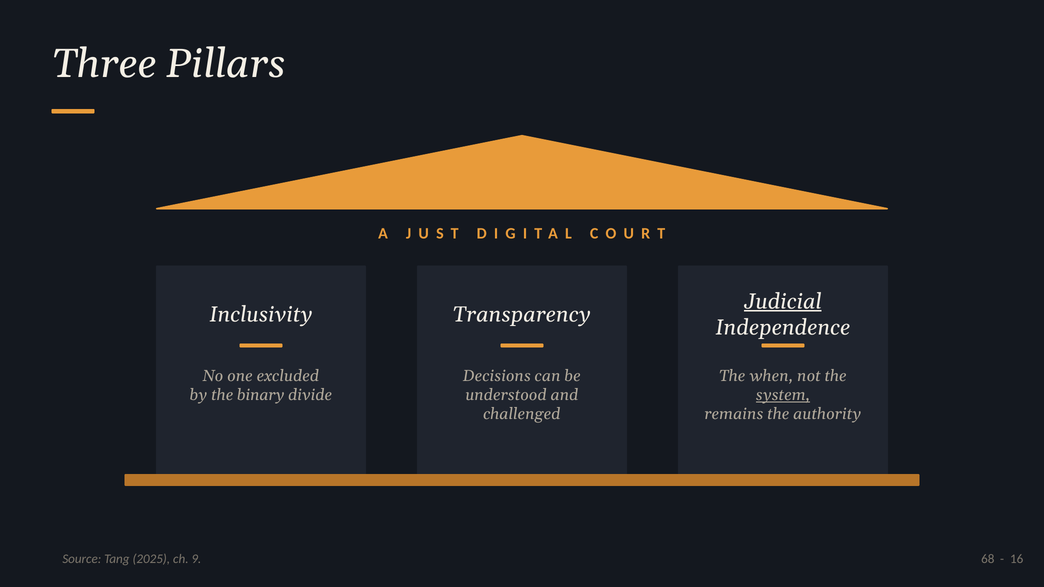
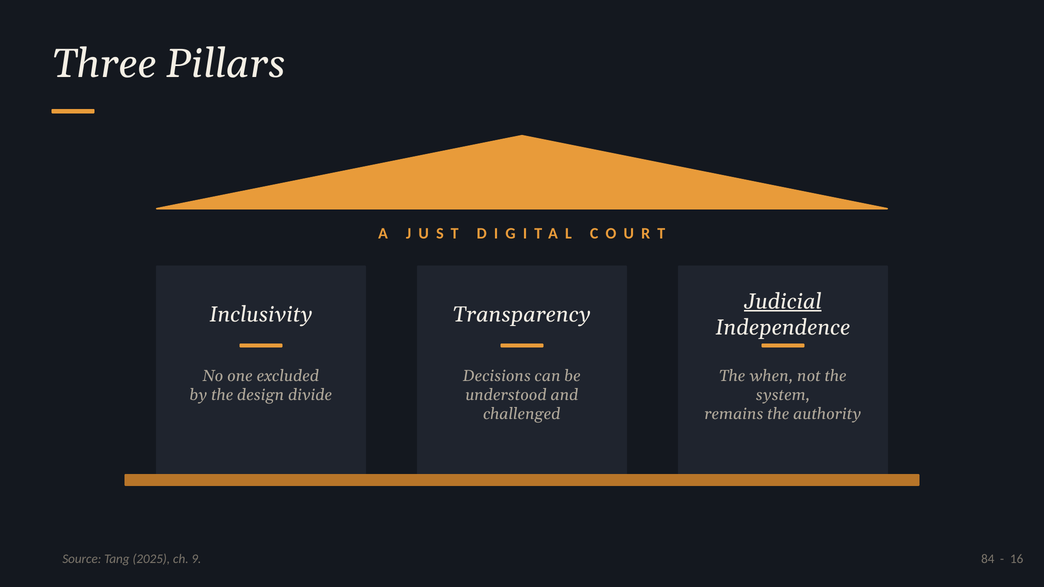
binary: binary -> design
system underline: present -> none
68: 68 -> 84
